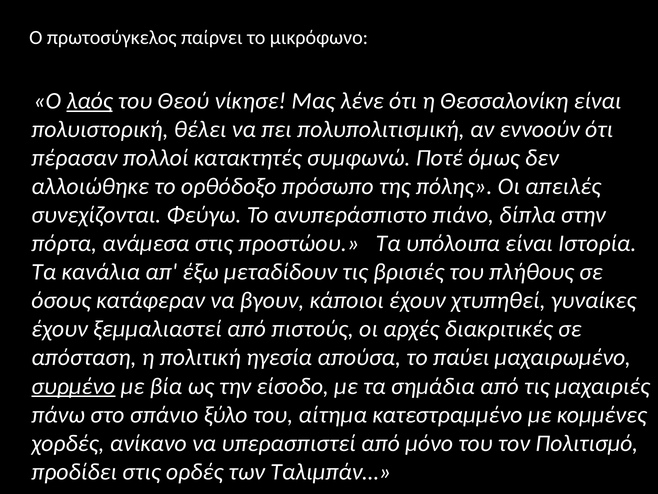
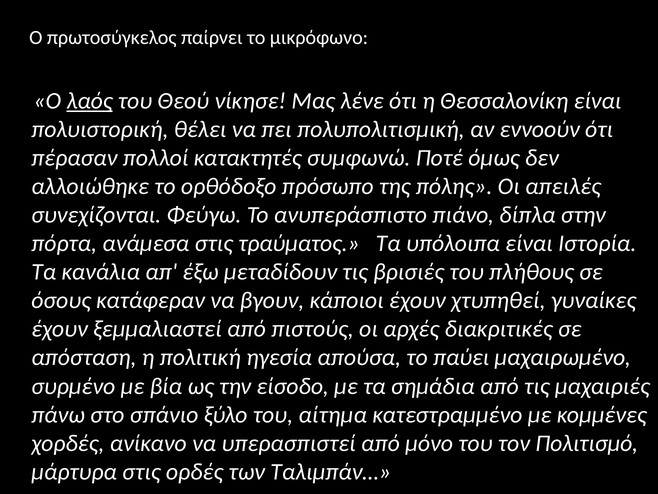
προστώου: προστώου -> τραύματος
συρμένο underline: present -> none
προδίδει: προδίδει -> μάρτυρα
